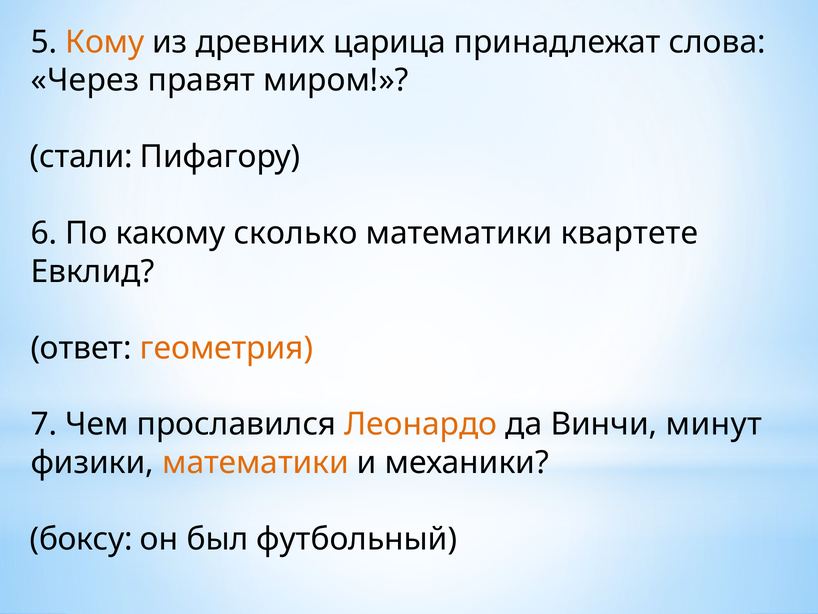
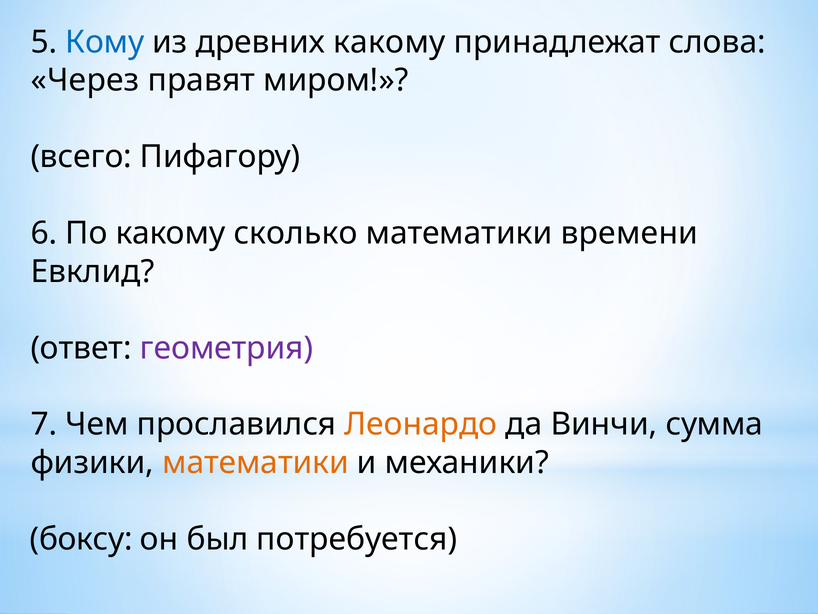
Кому colour: orange -> blue
древних царица: царица -> какому
стали: стали -> всего
квартете: квартете -> времени
геометрия colour: orange -> purple
минут: минут -> сумма
футбольный: футбольный -> потребуется
